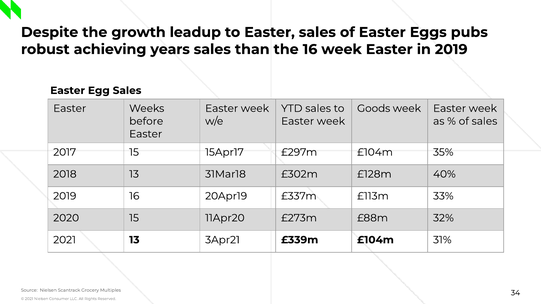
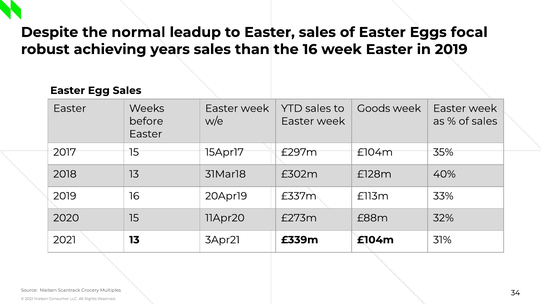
growth: growth -> normal
pubs: pubs -> focal
